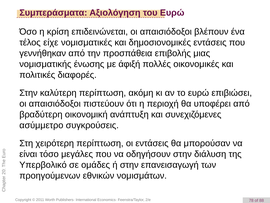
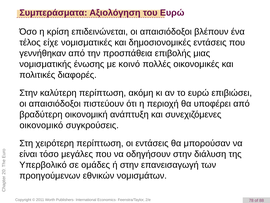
άφιξή: άφιξή -> κοινό
ασύμμετρο: ασύμμετρο -> οικονομικό
